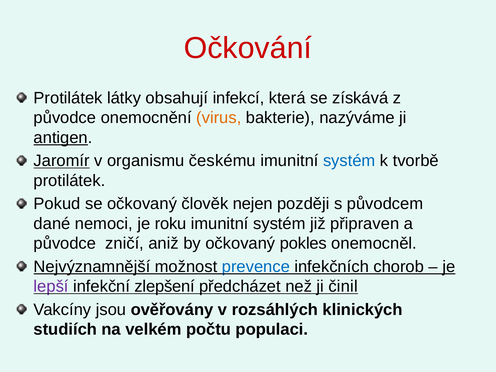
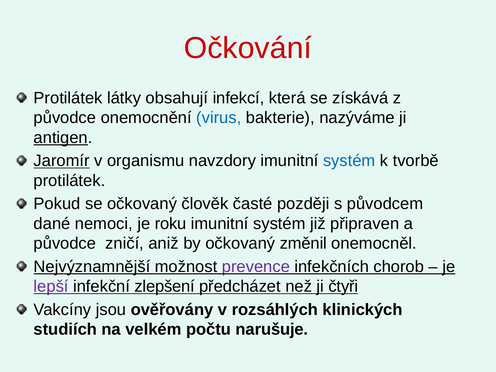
virus colour: orange -> blue
českému: českému -> navzdory
nejen: nejen -> časté
pokles: pokles -> změnil
prevence colour: blue -> purple
činil: činil -> čtyři
populaci: populaci -> narušuje
